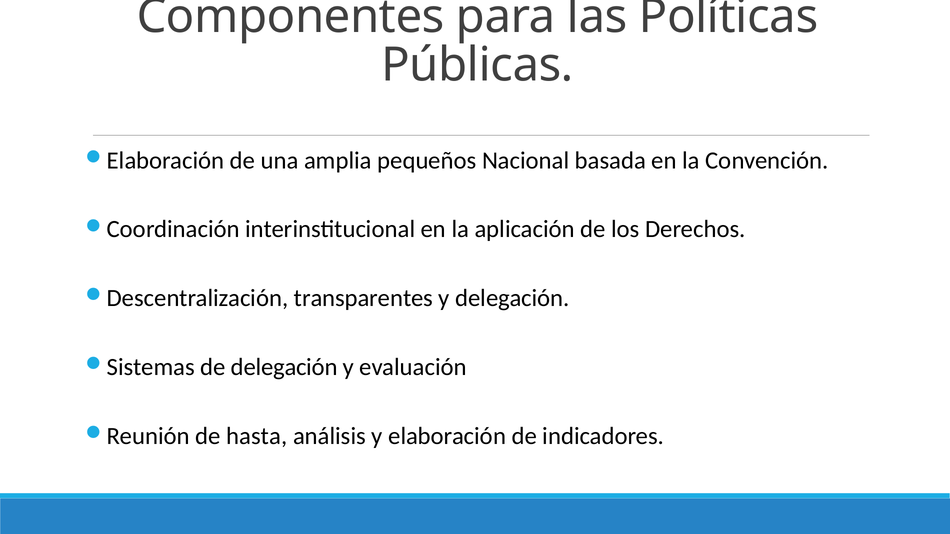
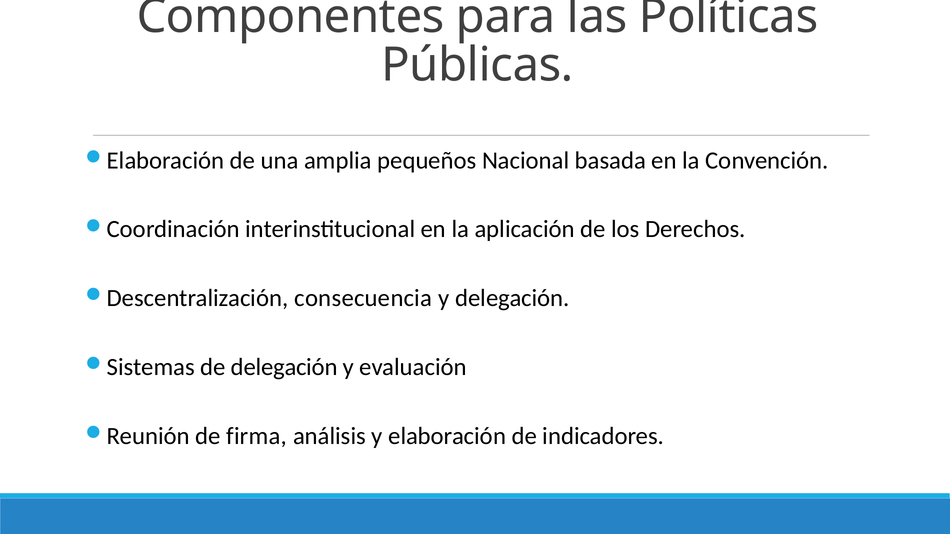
transparentes: transparentes -> consecuencia
hasta: hasta -> firma
